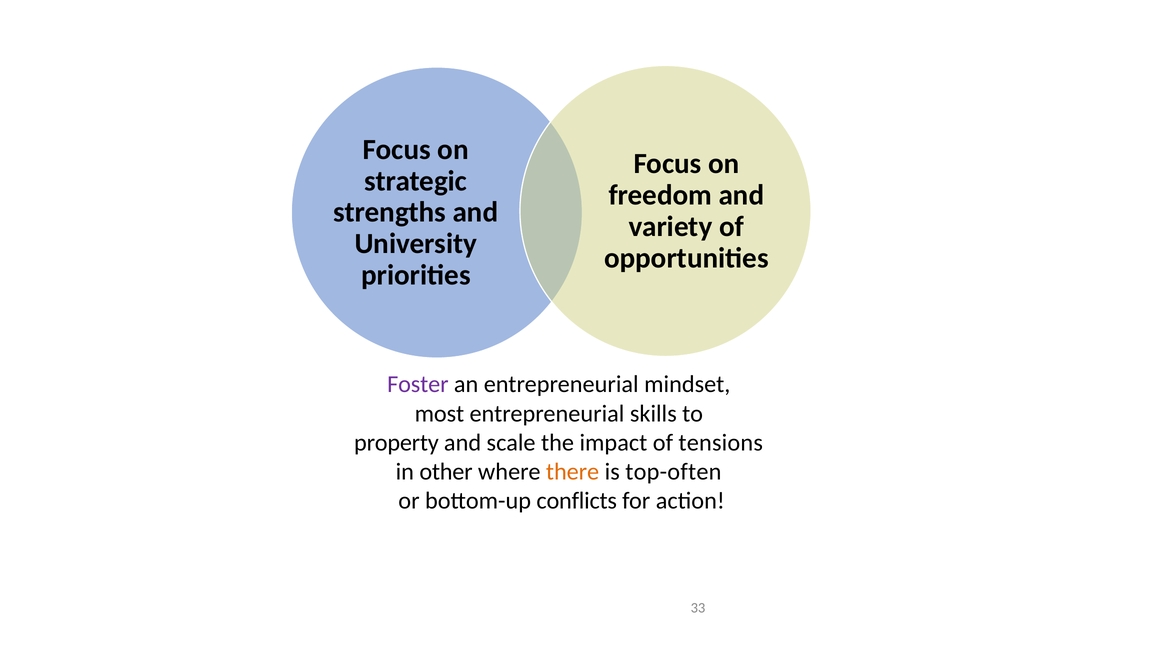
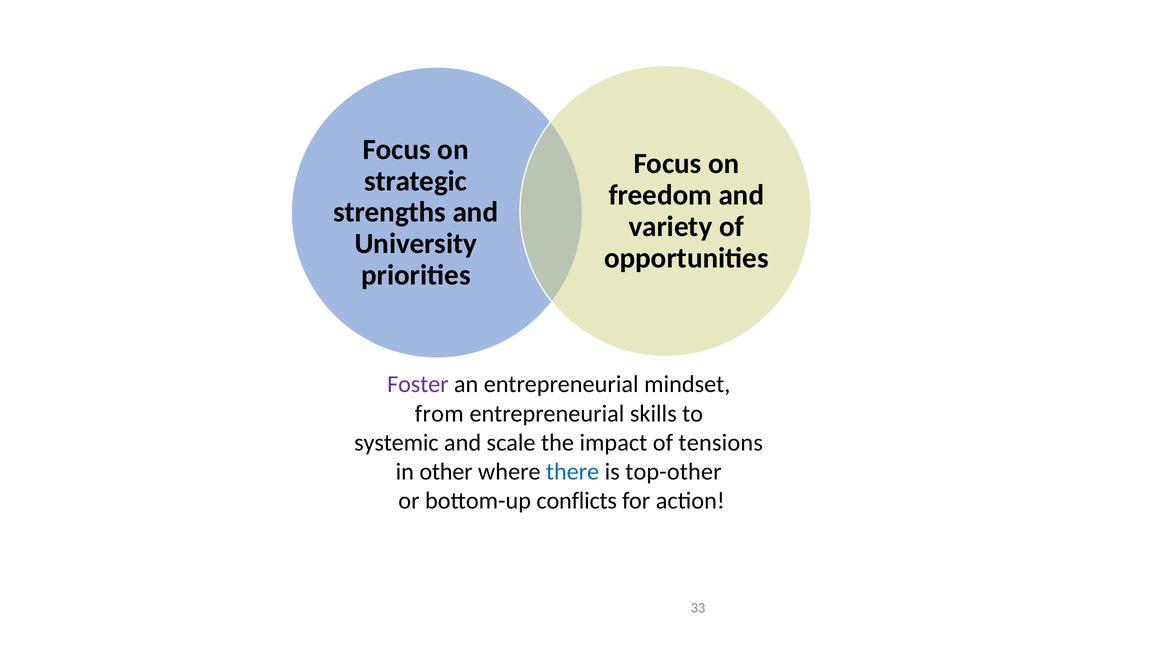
most: most -> from
property: property -> systemic
there colour: orange -> blue
top-often: top-often -> top-other
